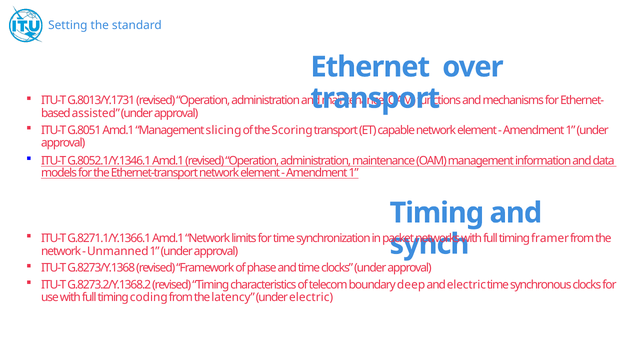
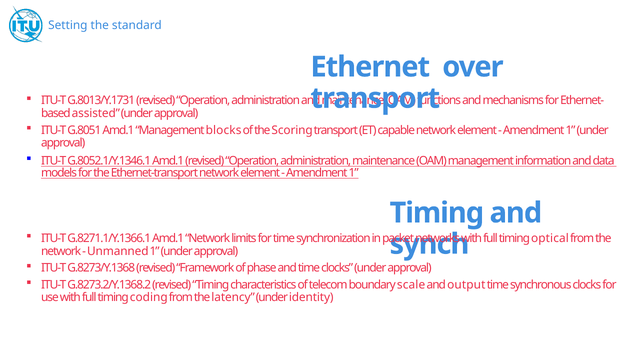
slicing: slicing -> blocks
framer: framer -> optical
deep: deep -> scale
and electric: electric -> output
under electric: electric -> identity
